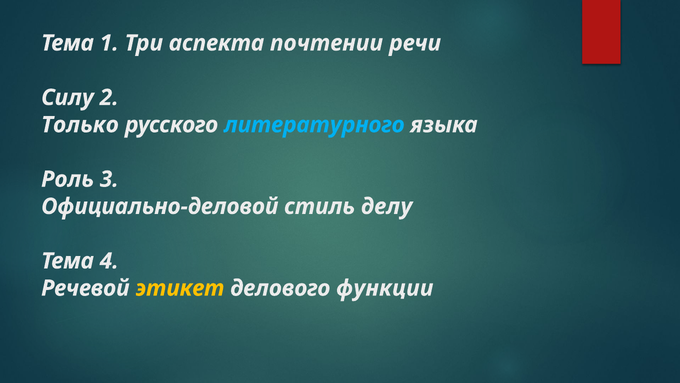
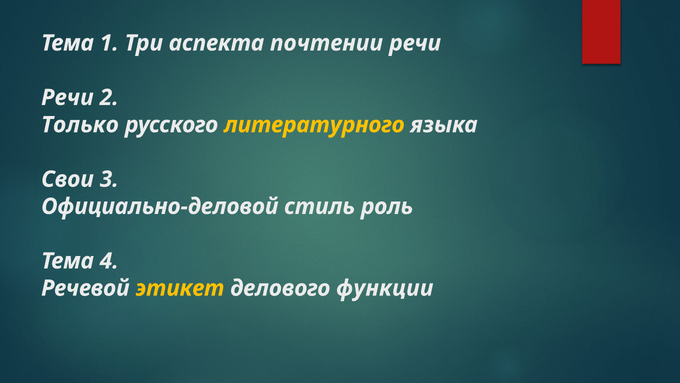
Силу at (68, 97): Силу -> Речи
литературного colour: light blue -> yellow
Роль: Роль -> Свои
делу: делу -> роль
